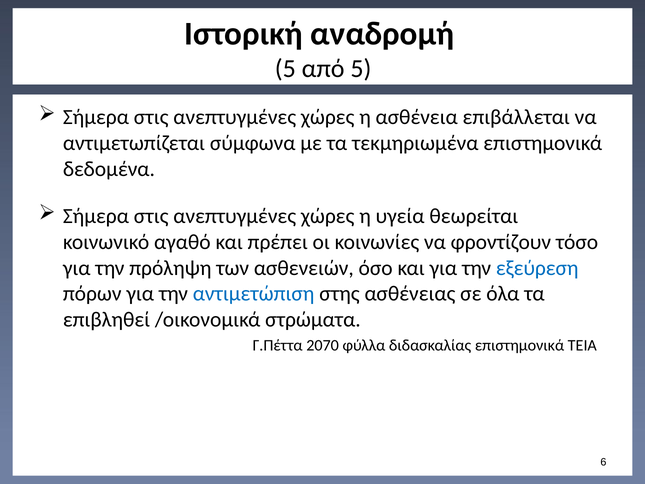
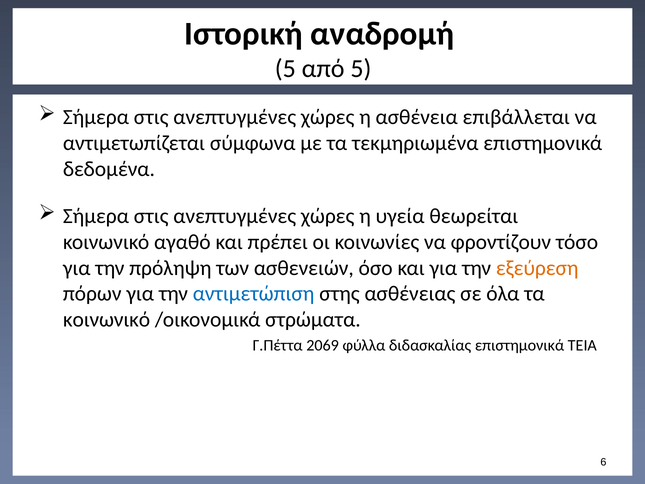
εξεύρεση colour: blue -> orange
επιβληθεί at (107, 319): επιβληθεί -> κοινωνικό
2070: 2070 -> 2069
